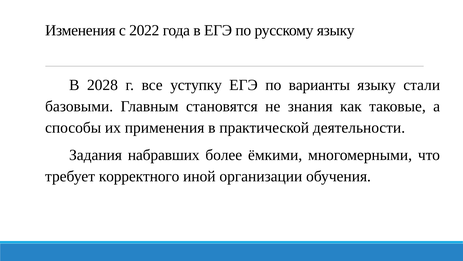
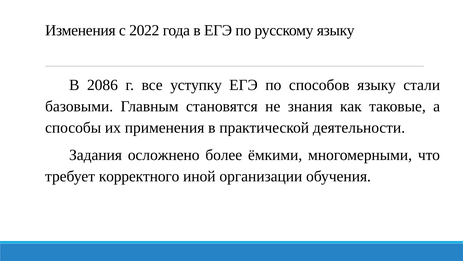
2028: 2028 -> 2086
варианты: варианты -> способов
набравших: набравших -> осложнено
